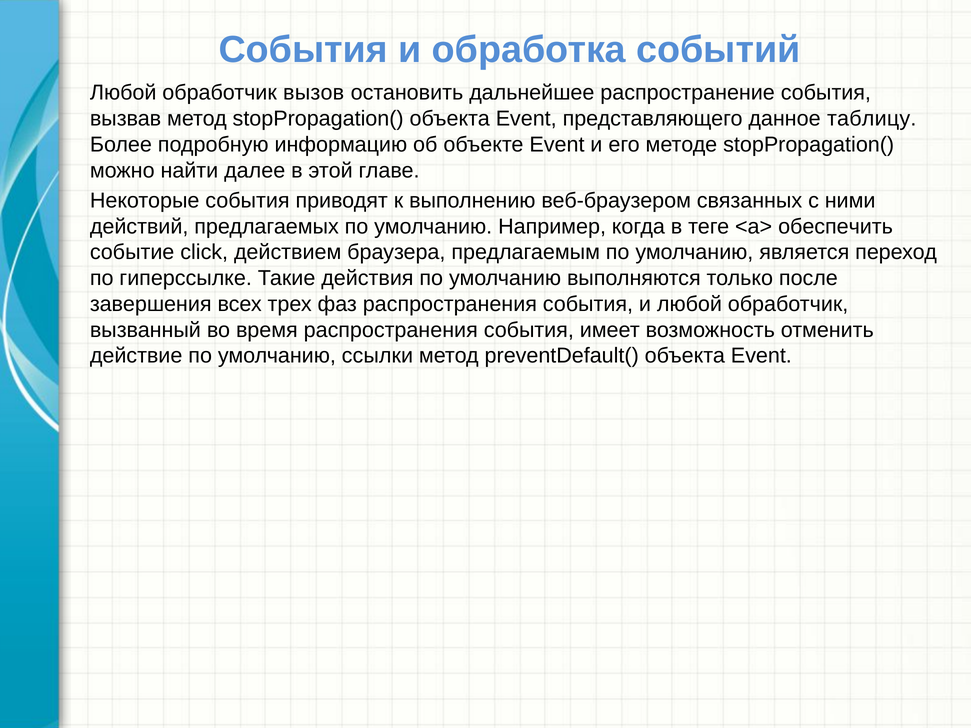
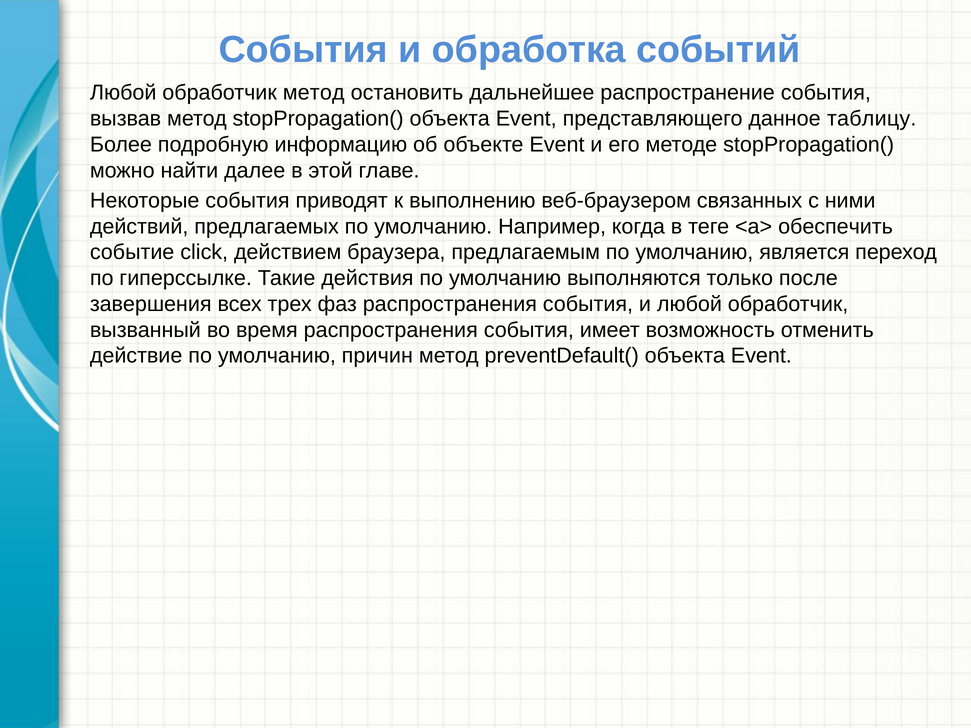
обработчик вызов: вызов -> метод
ссылки: ссылки -> причин
